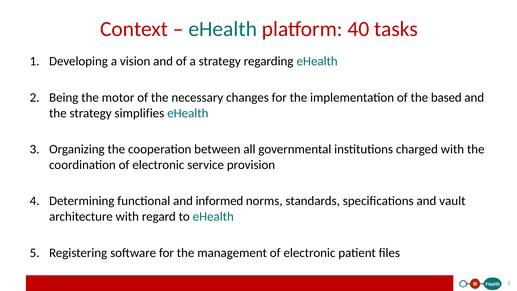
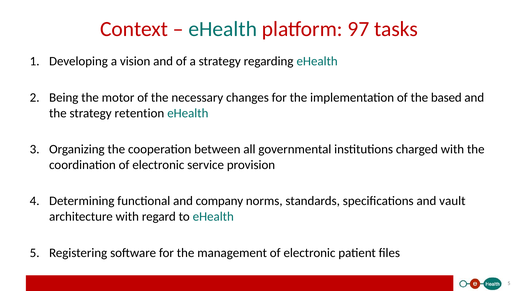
40: 40 -> 97
simplifies: simplifies -> retention
informed: informed -> company
